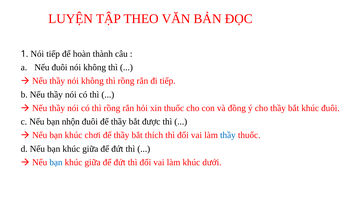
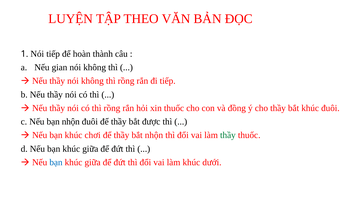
Nếu đuôi: đuôi -> gian
bắt thích: thích -> nhộn
thầy at (228, 135) colour: blue -> green
